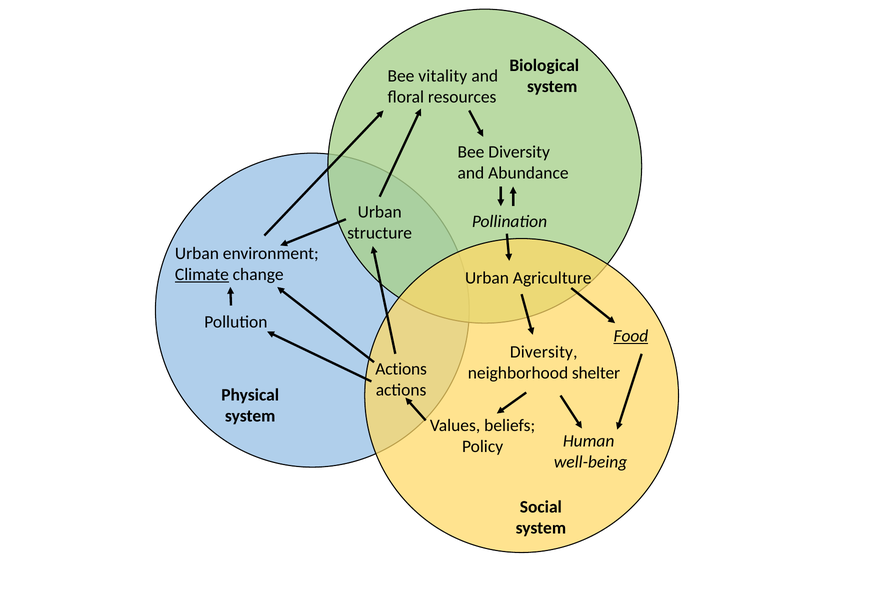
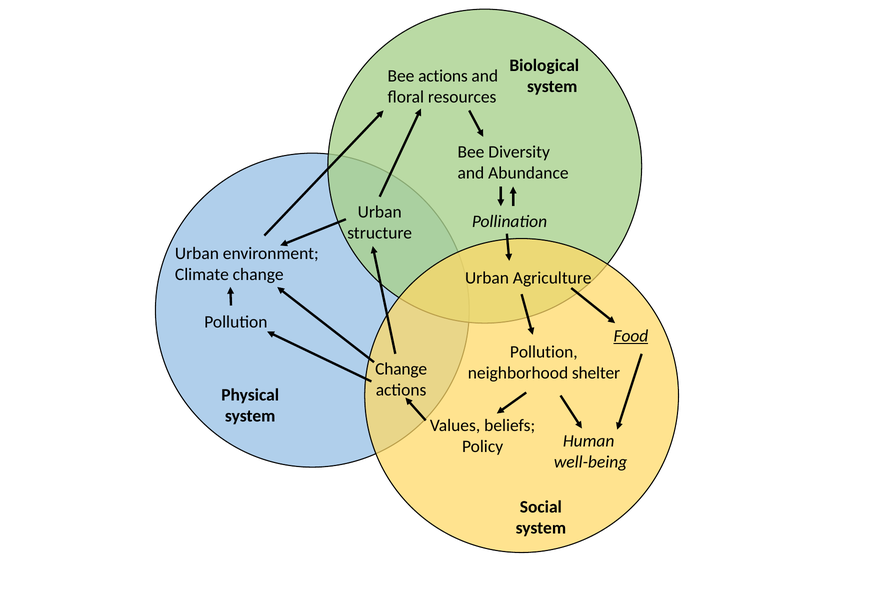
Bee vitality: vitality -> actions
Climate underline: present -> none
Diversity at (544, 352): Diversity -> Pollution
Actions at (401, 369): Actions -> Change
